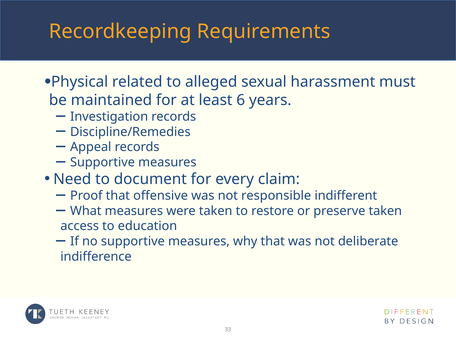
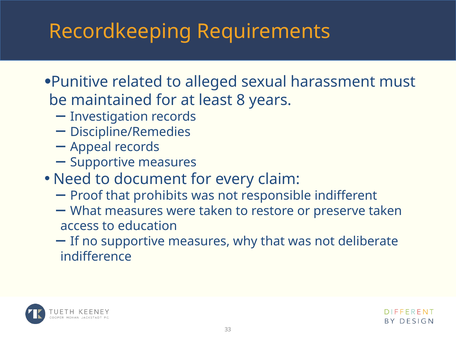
Physical: Physical -> Punitive
6: 6 -> 8
offensive: offensive -> prohibits
